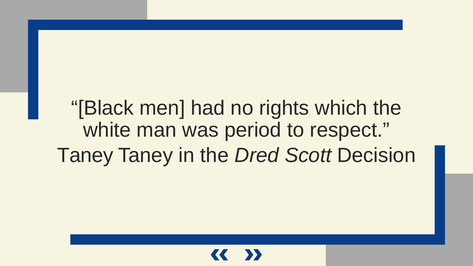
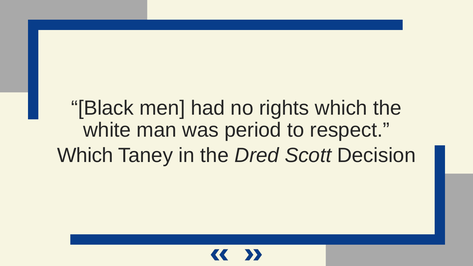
Taney at (85, 155): Taney -> Which
